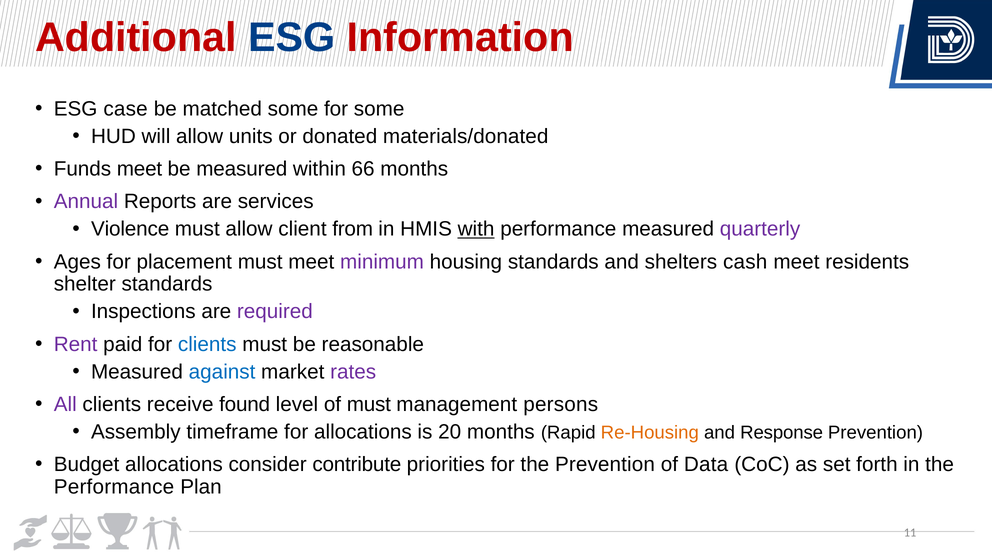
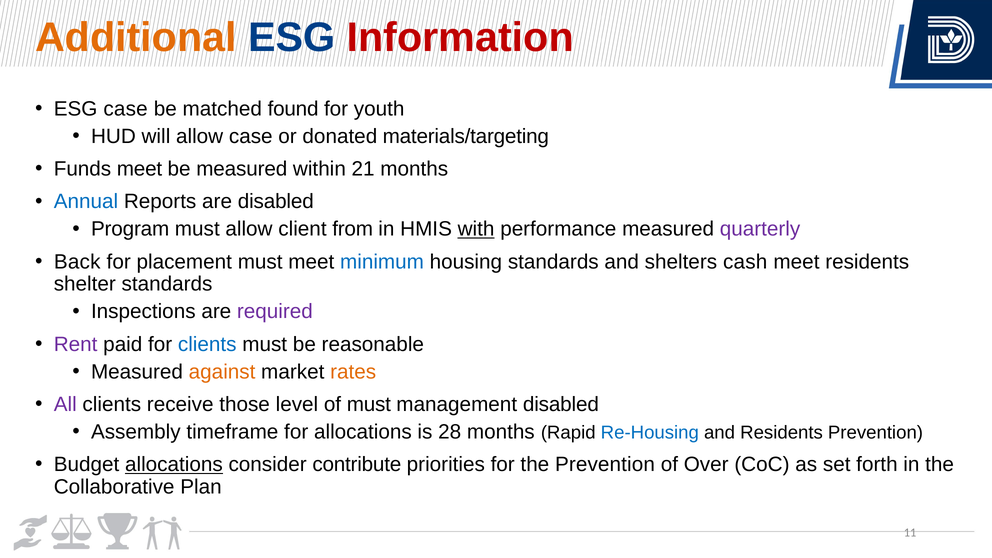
Additional colour: red -> orange
matched some: some -> found
for some: some -> youth
allow units: units -> case
materials/donated: materials/donated -> materials/targeting
66: 66 -> 21
Annual colour: purple -> blue
are services: services -> disabled
Violence: Violence -> Program
Ages: Ages -> Back
minimum colour: purple -> blue
against colour: blue -> orange
rates colour: purple -> orange
found: found -> those
management persons: persons -> disabled
20: 20 -> 28
Re-Housing colour: orange -> blue
and Response: Response -> Residents
allocations at (174, 464) underline: none -> present
Data: Data -> Over
Performance at (114, 487): Performance -> Collaborative
